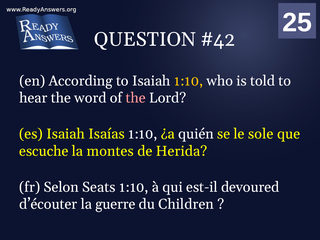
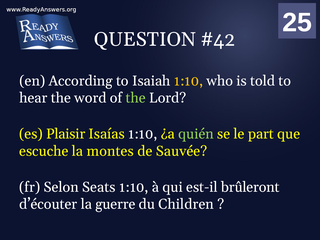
the at (136, 98) colour: pink -> light green
es Isaiah: Isaiah -> Plaisir
quién colour: white -> light green
sole: sole -> part
Herida: Herida -> Sauvée
devoured: devoured -> brûleront
